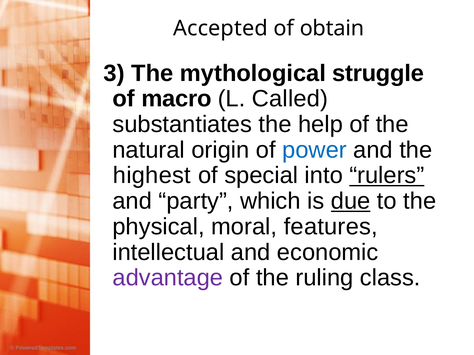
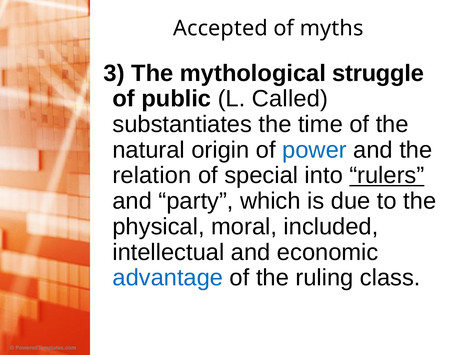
obtain: obtain -> myths
macro: macro -> public
help: help -> time
highest: highest -> relation
due underline: present -> none
features: features -> included
advantage colour: purple -> blue
